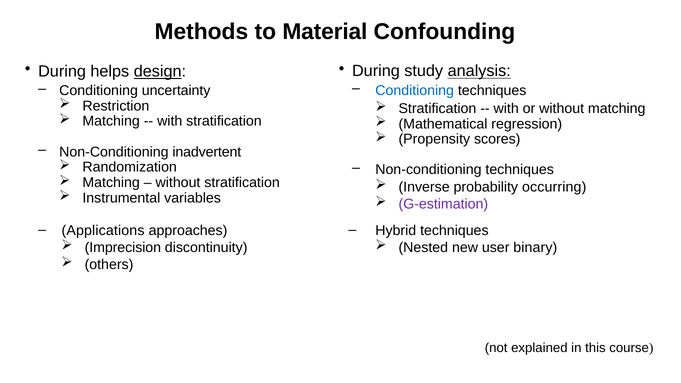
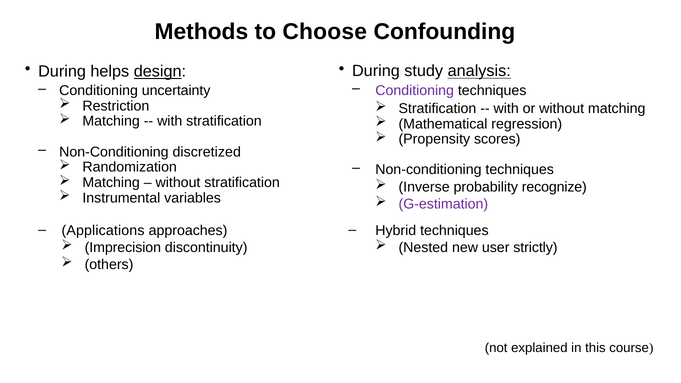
Material: Material -> Choose
Conditioning at (415, 90) colour: blue -> purple
inadvertent: inadvertent -> discretized
occurring: occurring -> recognize
binary: binary -> strictly
